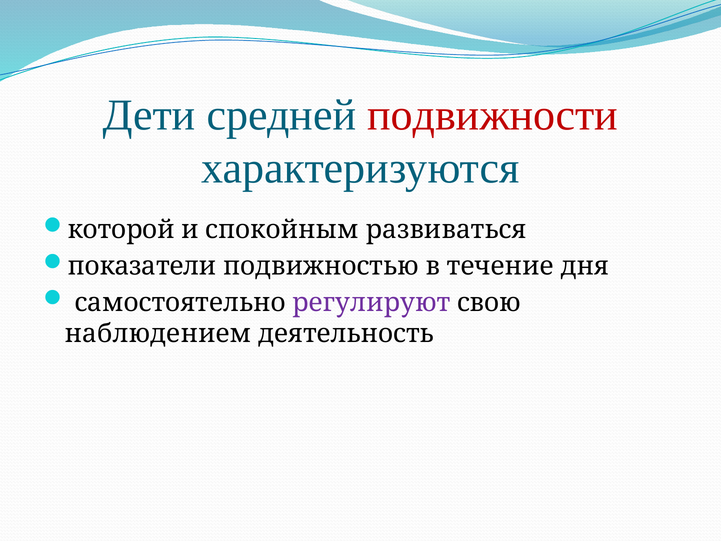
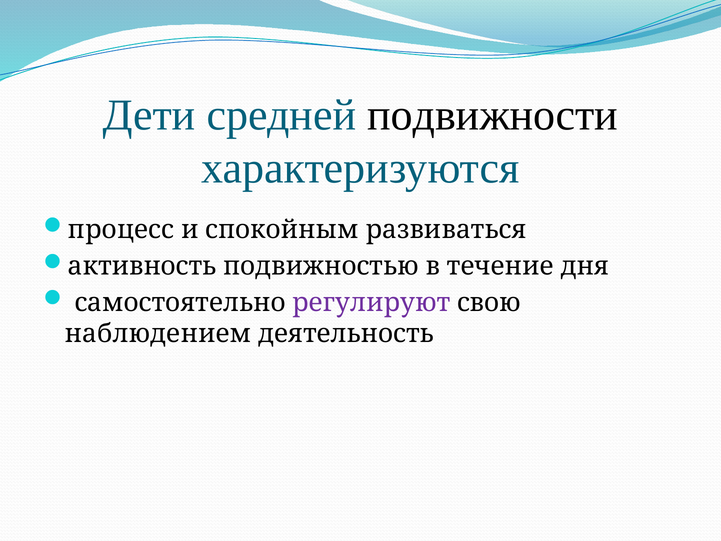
подвижности colour: red -> black
которой: которой -> процесс
показатели: показатели -> активность
